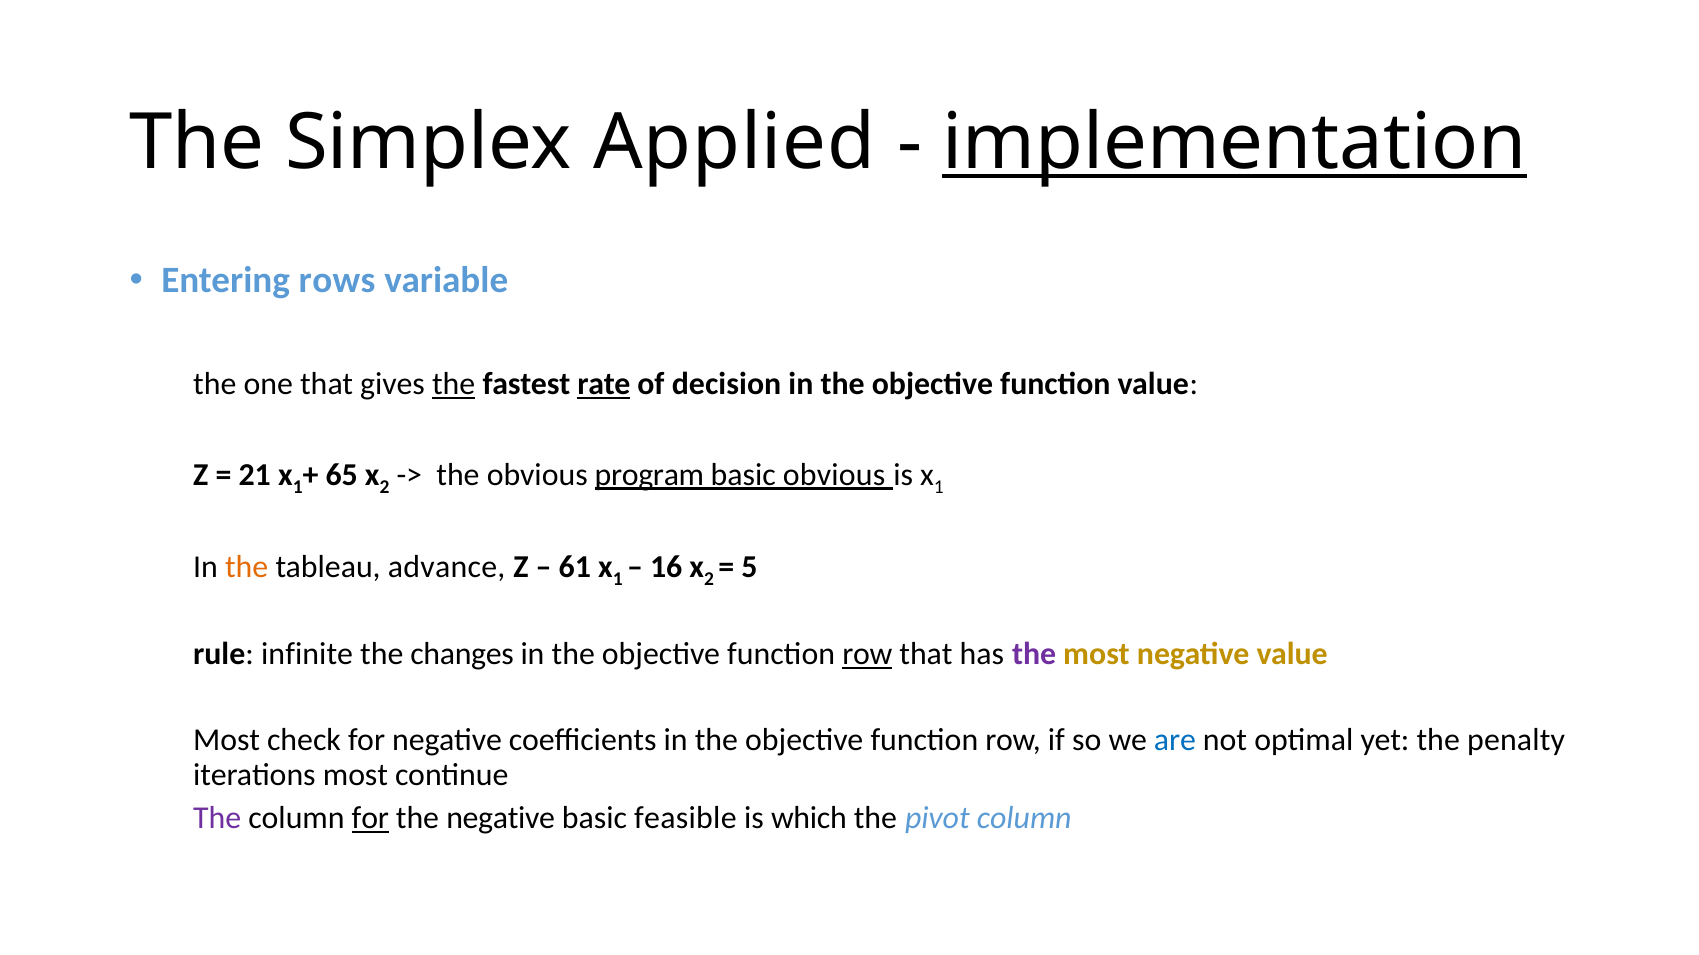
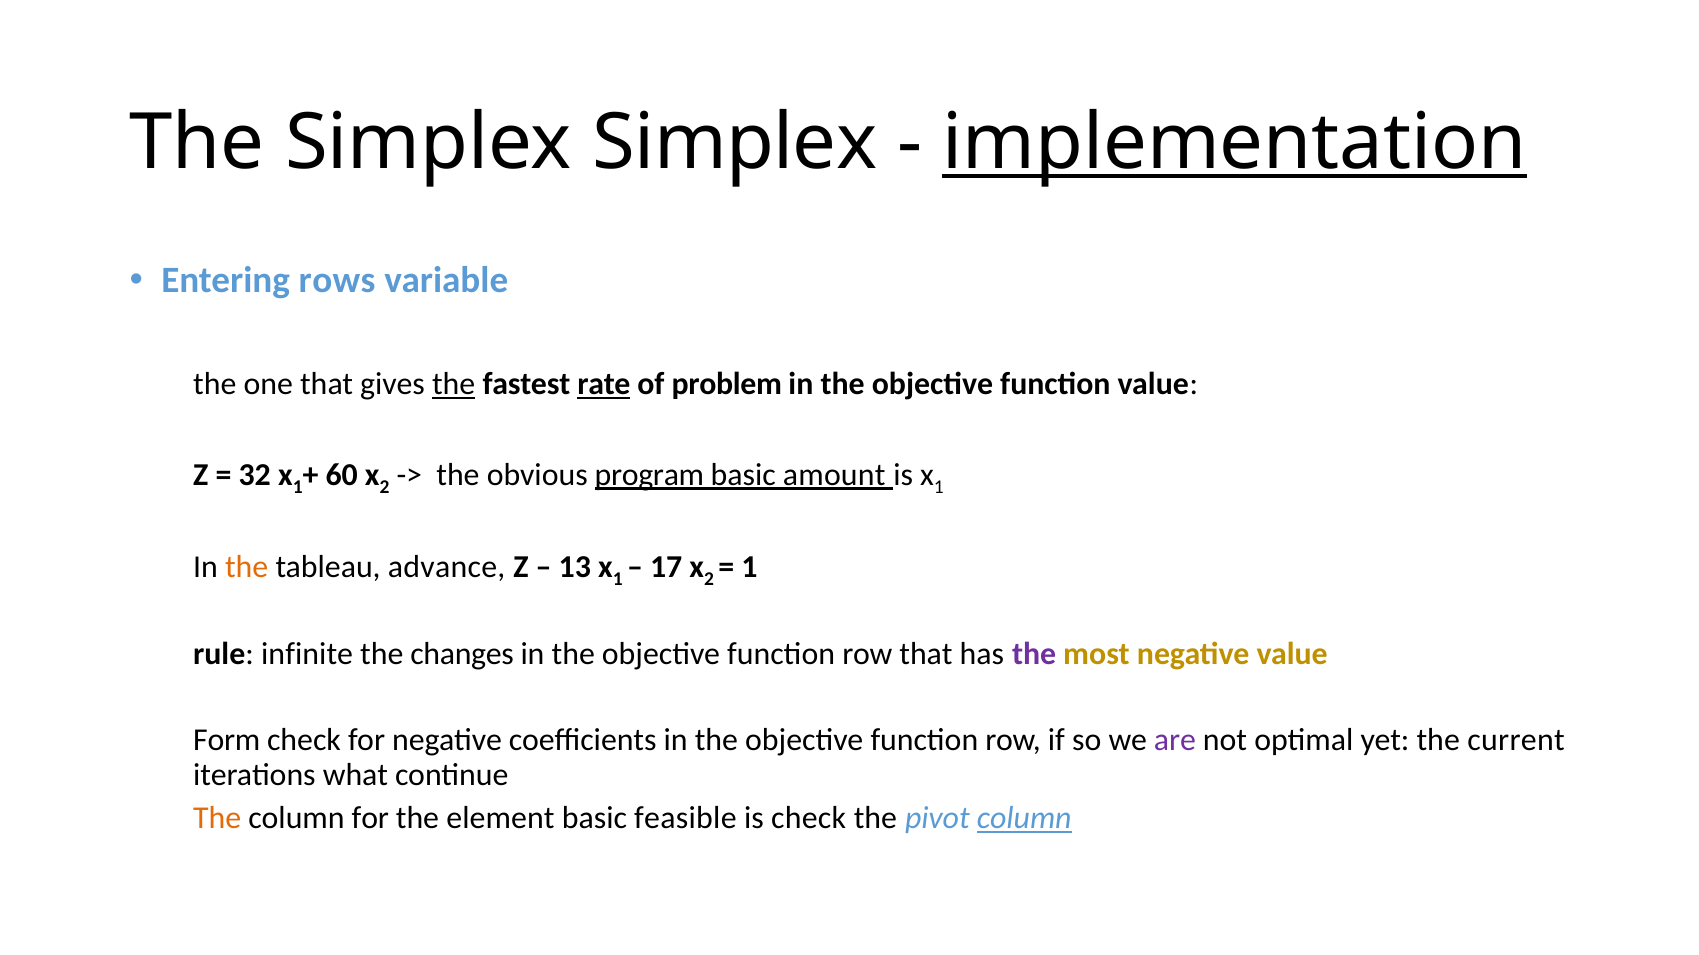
Simplex Applied: Applied -> Simplex
decision: decision -> problem
21: 21 -> 32
65: 65 -> 60
basic obvious: obvious -> amount
61: 61 -> 13
16: 16 -> 17
5 at (749, 567): 5 -> 1
row at (867, 654) underline: present -> none
Most at (227, 741): Most -> Form
are colour: blue -> purple
penalty: penalty -> current
iterations most: most -> what
The at (217, 819) colour: purple -> orange
for at (370, 819) underline: present -> none
the negative: negative -> element
is which: which -> check
column at (1024, 819) underline: none -> present
